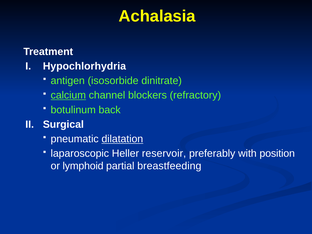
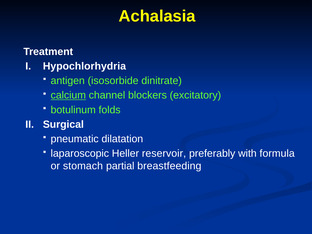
refractory: refractory -> excitatory
back: back -> folds
dilatation underline: present -> none
position: position -> formula
lymphoid: lymphoid -> stomach
